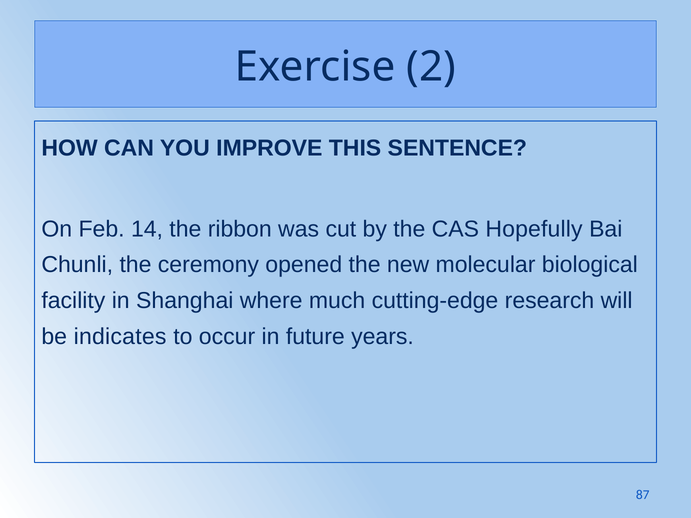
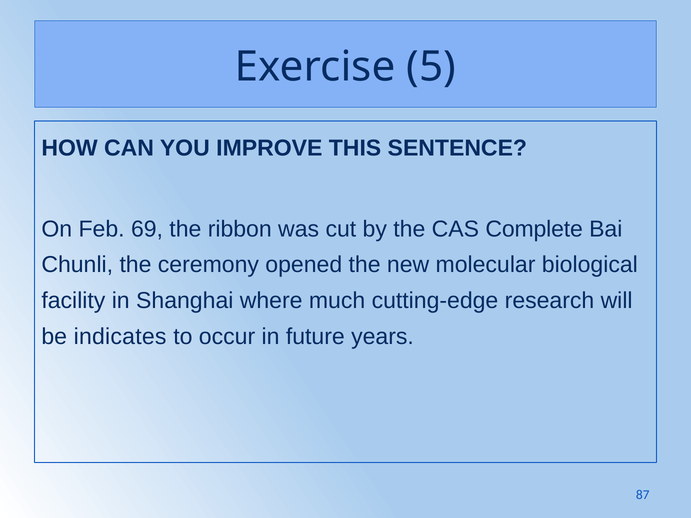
2: 2 -> 5
14: 14 -> 69
Hopefully: Hopefully -> Complete
